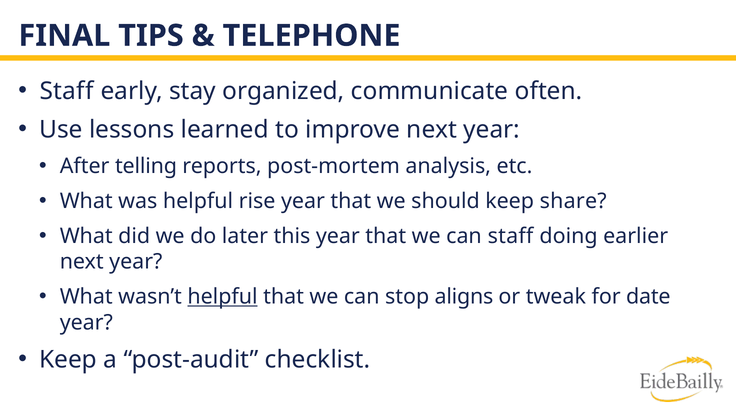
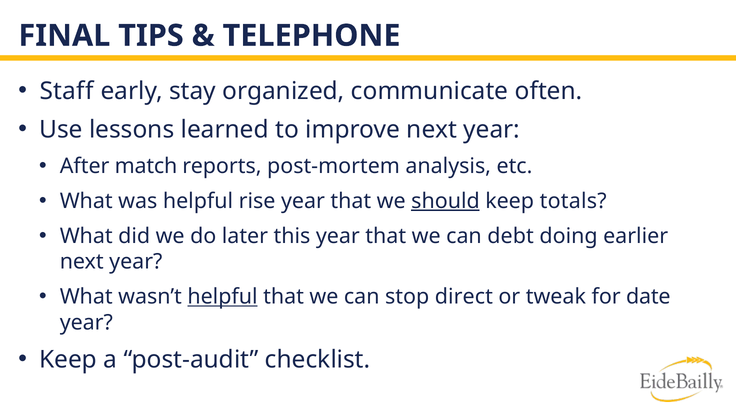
telling: telling -> match
should underline: none -> present
share: share -> totals
can staff: staff -> debt
aligns: aligns -> direct
